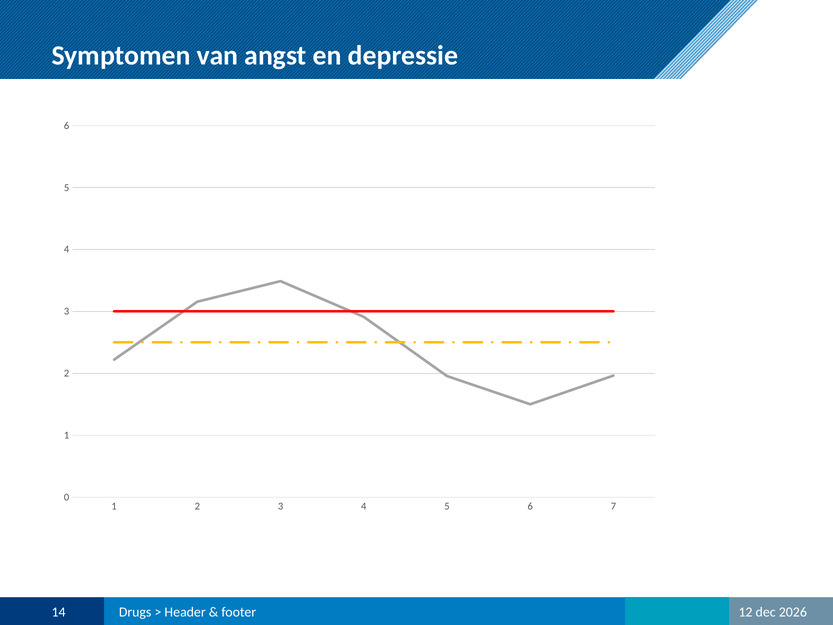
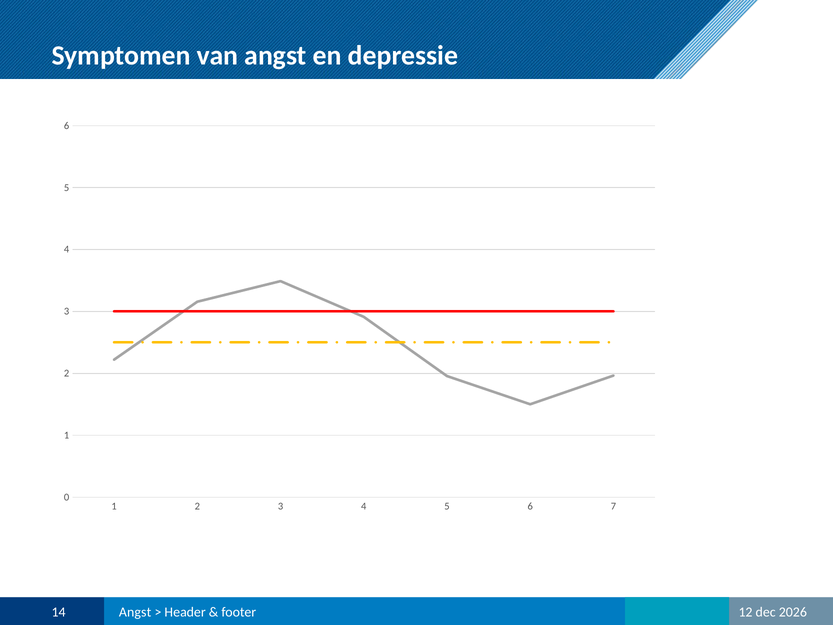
14 Drugs: Drugs -> Angst
